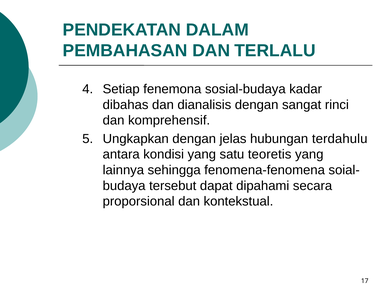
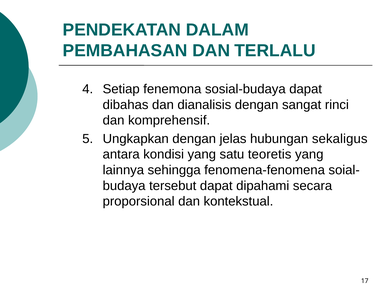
sosial-budaya kadar: kadar -> dapat
terdahulu: terdahulu -> sekaligus
